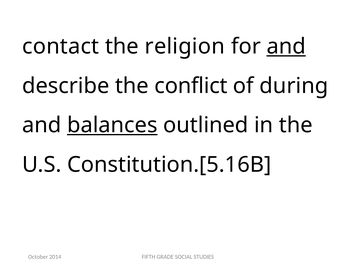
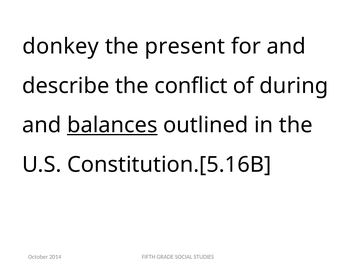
contact: contact -> donkey
religion: religion -> present
and at (286, 46) underline: present -> none
